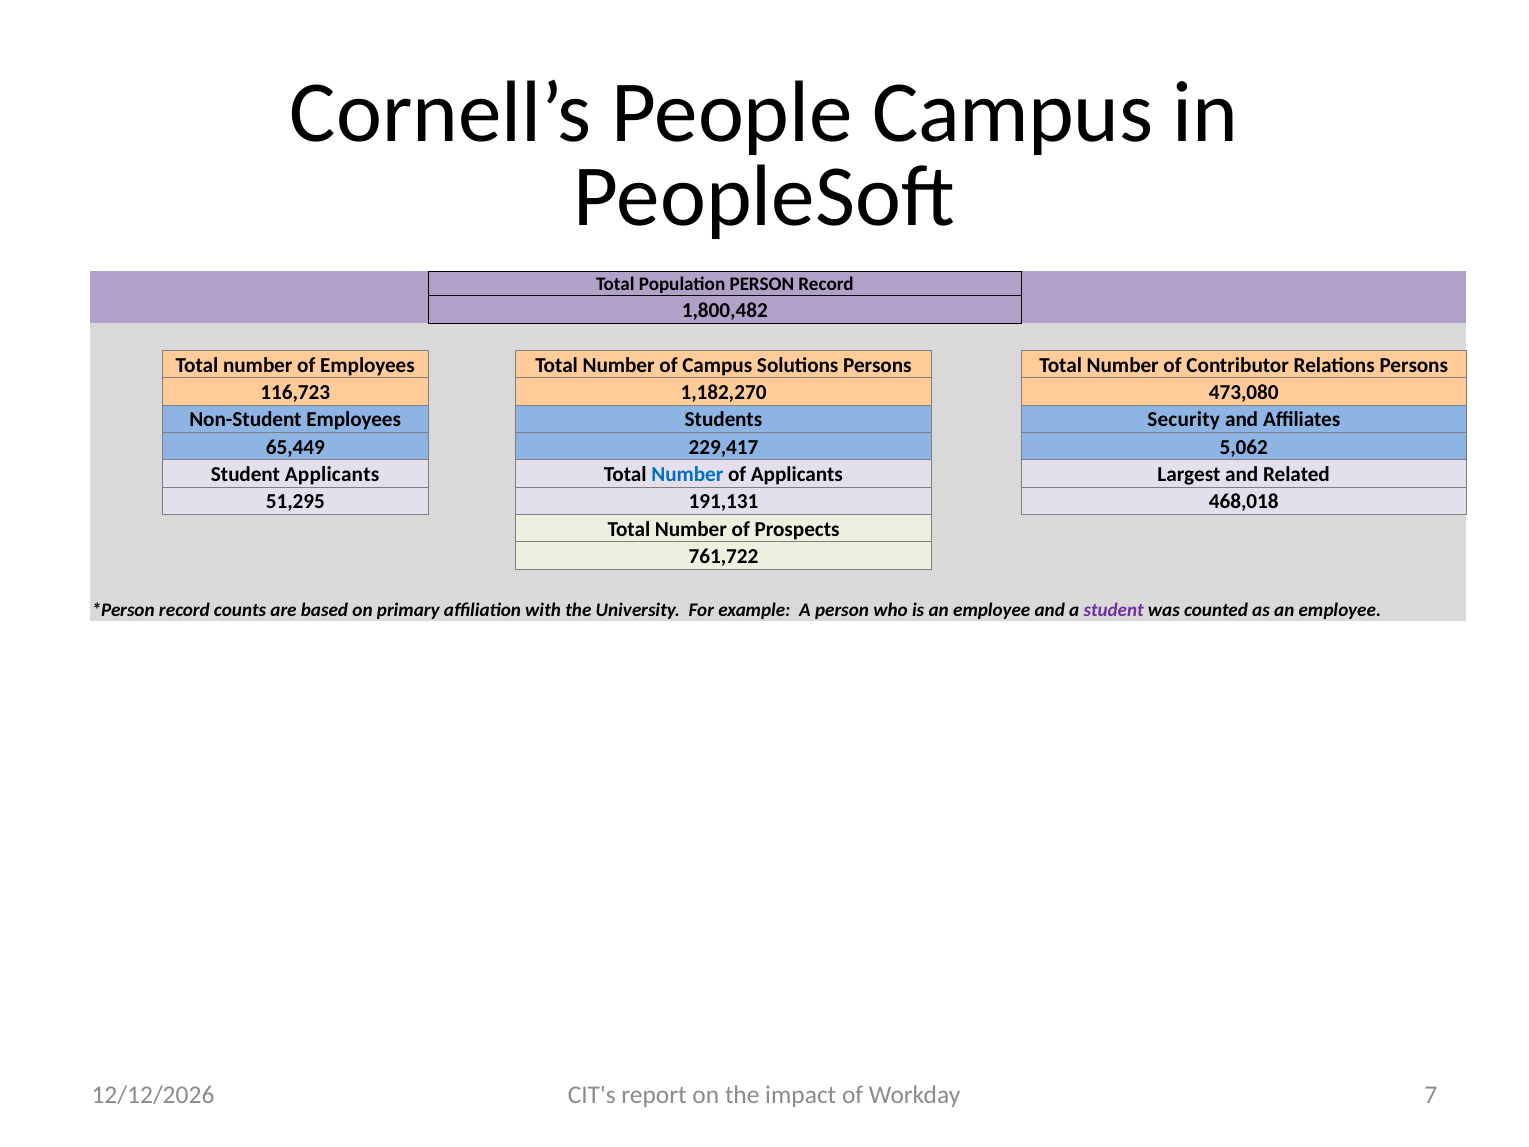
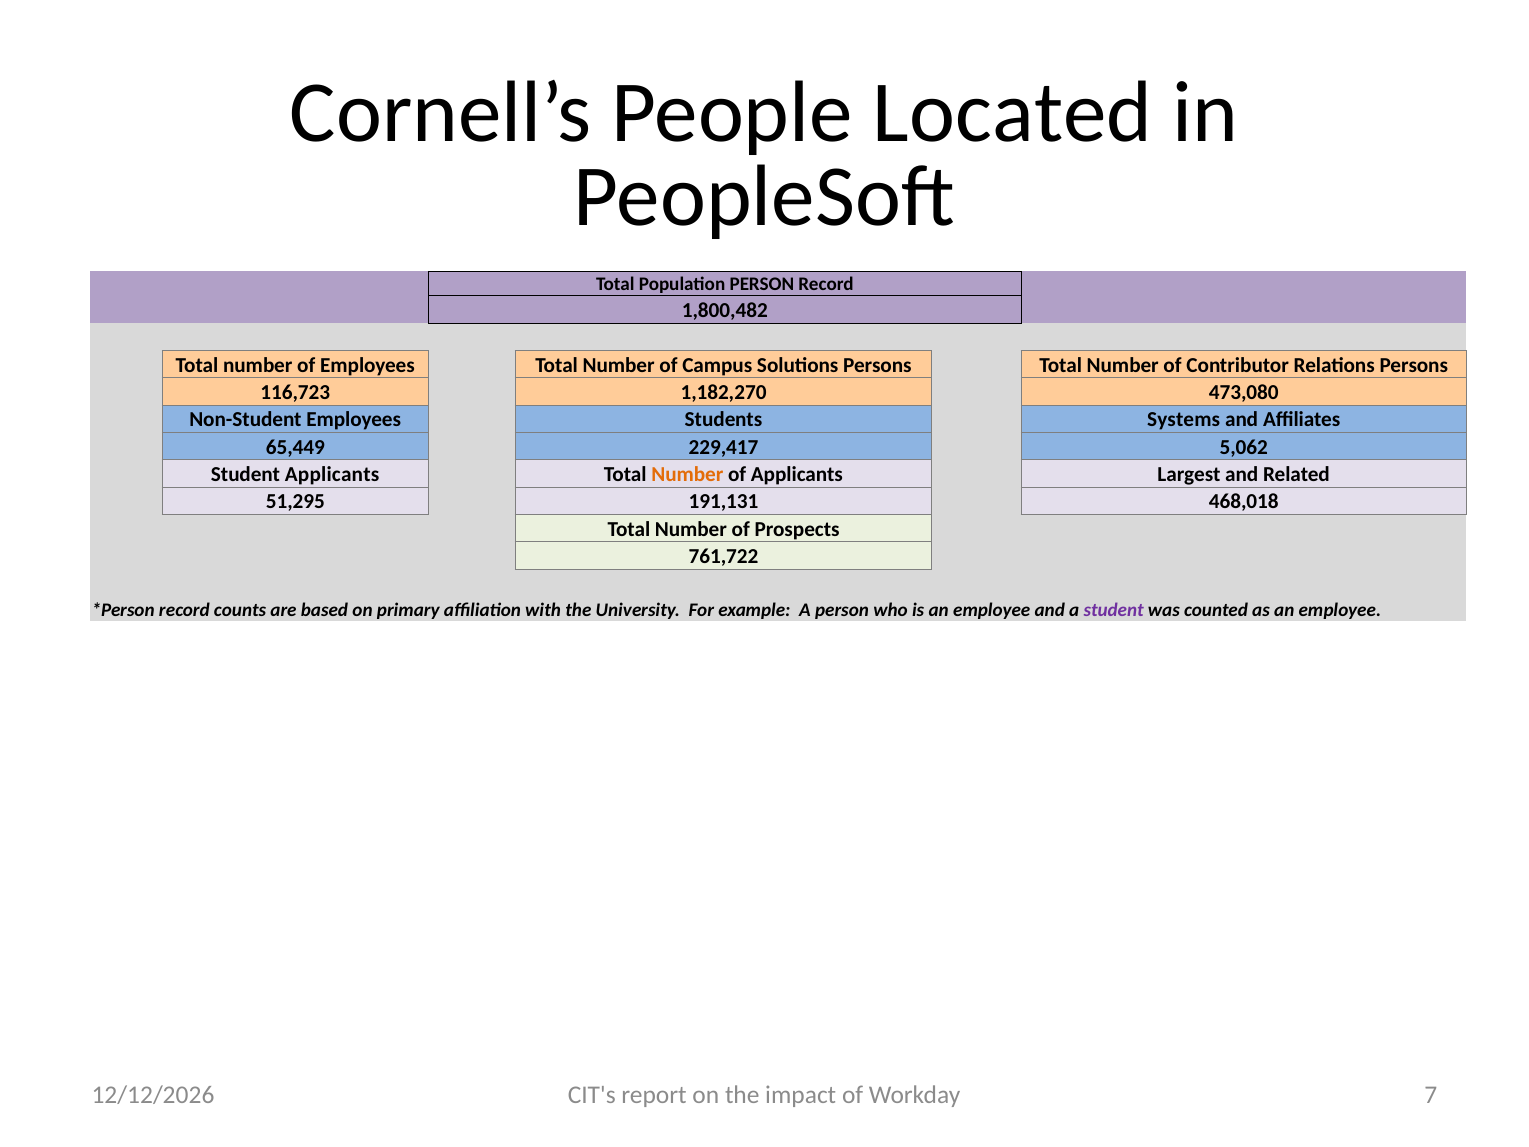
People Campus: Campus -> Located
Security: Security -> Systems
Number at (687, 475) colour: blue -> orange
